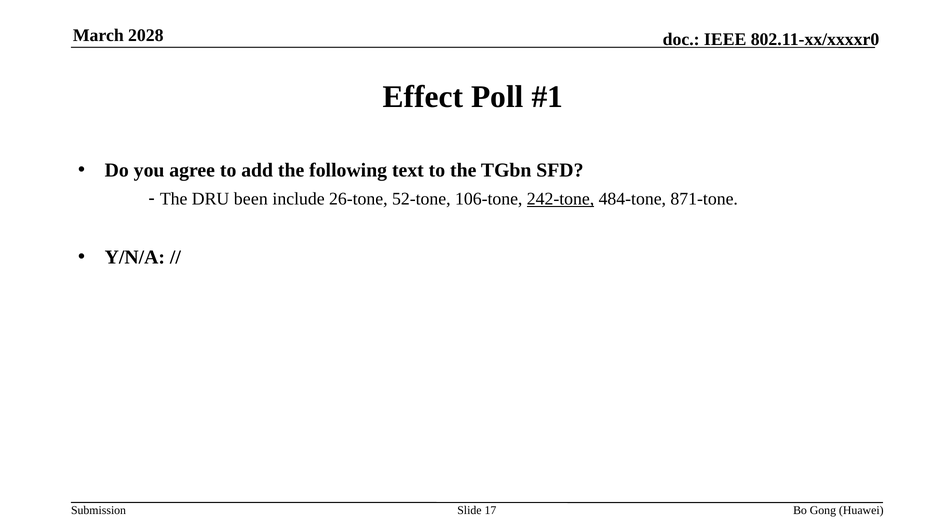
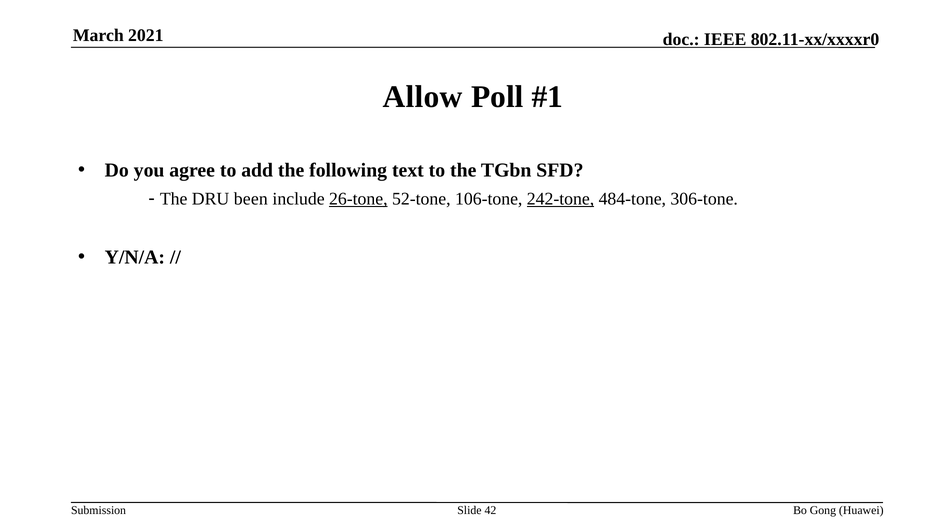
2028: 2028 -> 2021
Effect: Effect -> Allow
26-tone underline: none -> present
871-tone: 871-tone -> 306-tone
17: 17 -> 42
